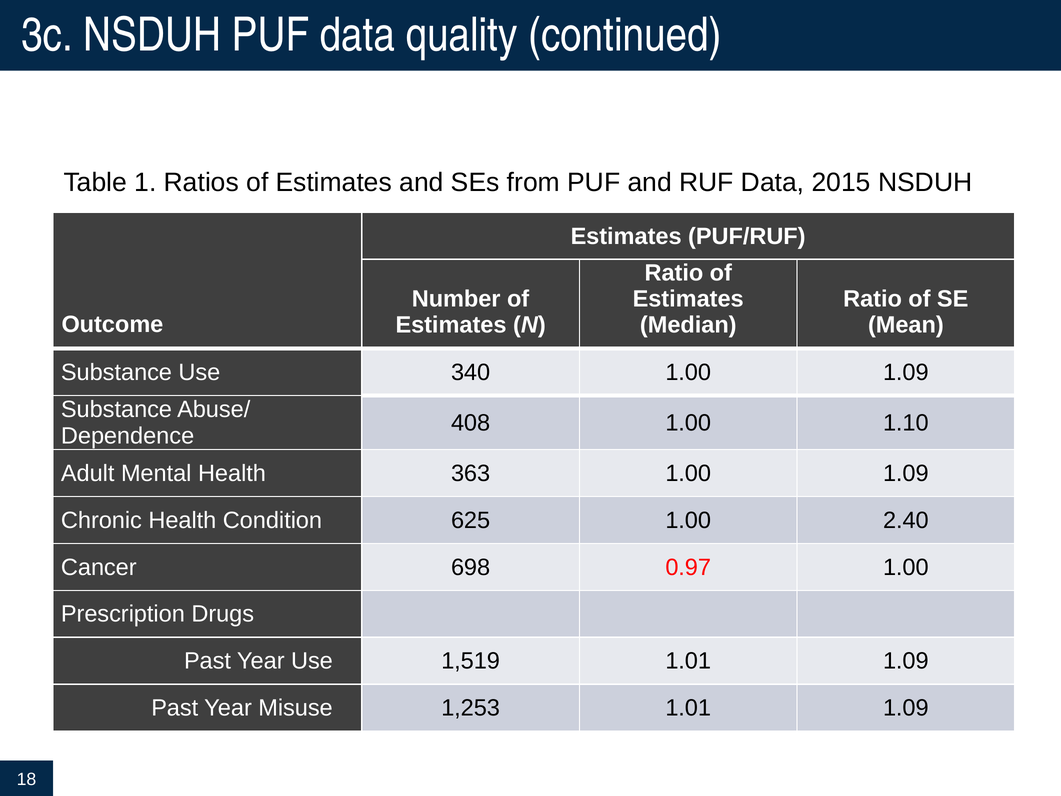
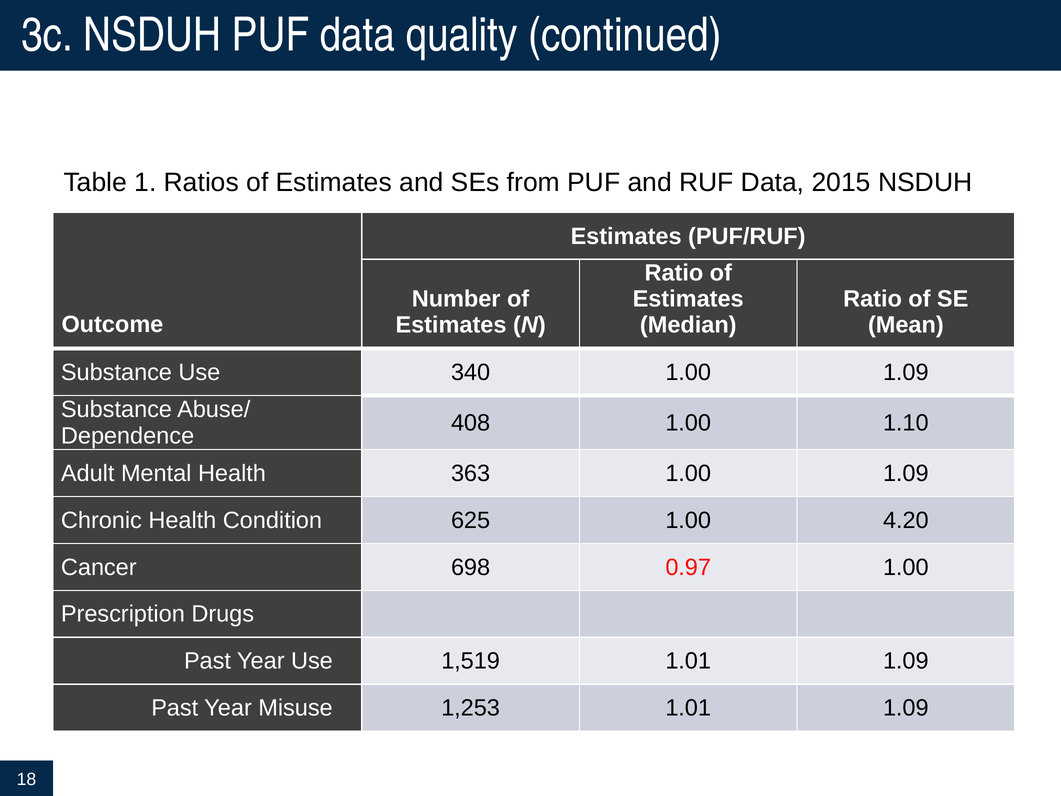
2.40: 2.40 -> 4.20
